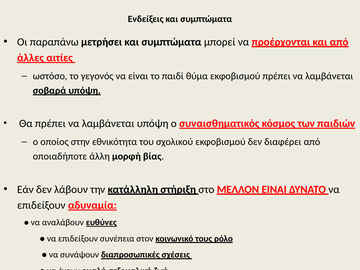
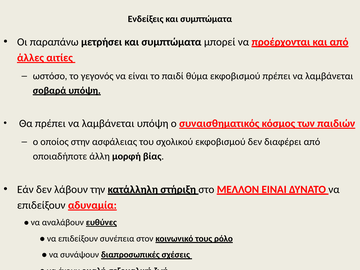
εθνικότητα: εθνικότητα -> ασφάλειας
